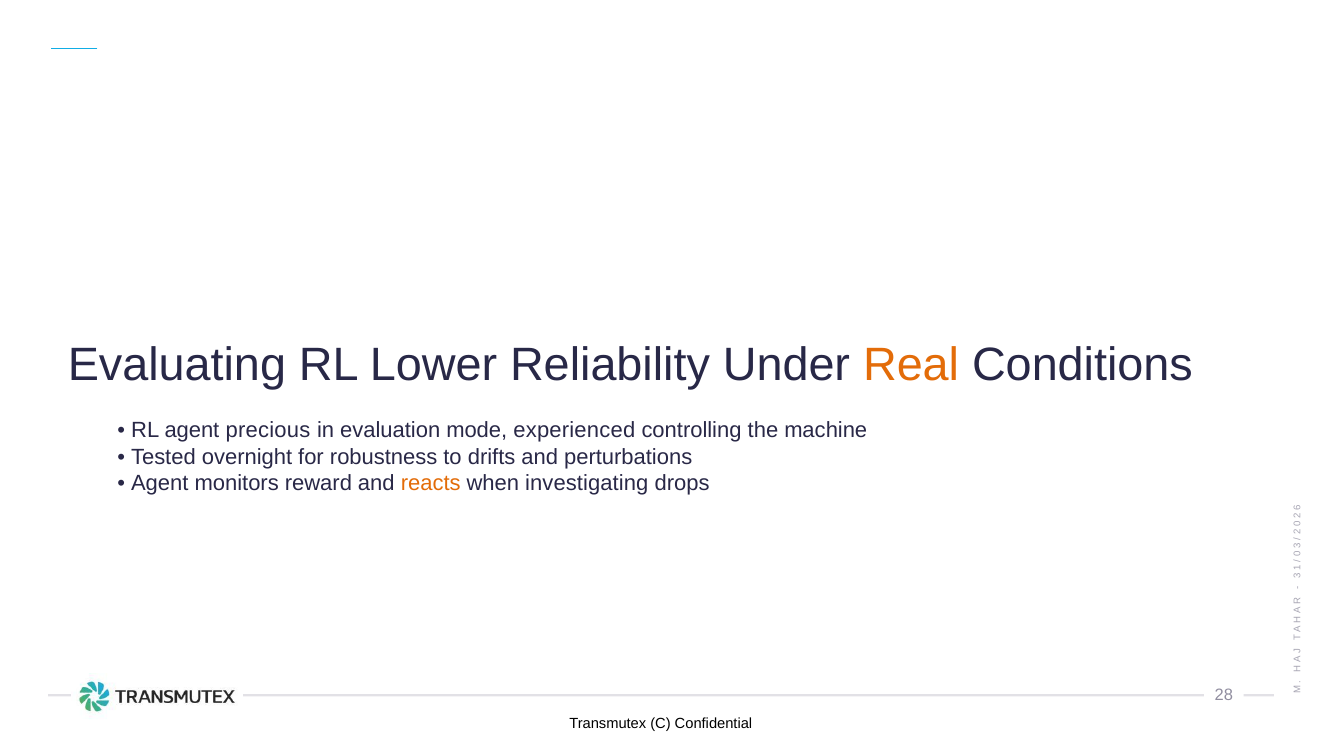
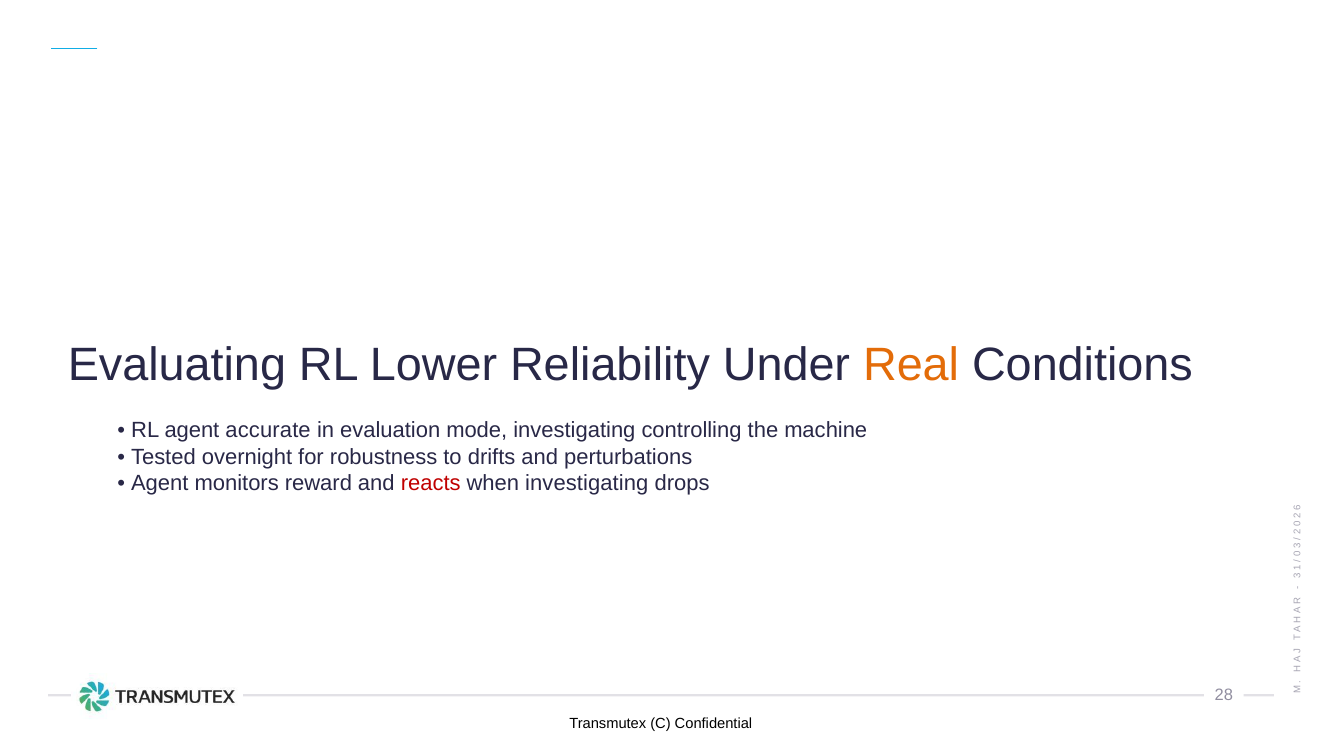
precious: precious -> accurate
mode experienced: experienced -> investigating
reacts colour: orange -> red
